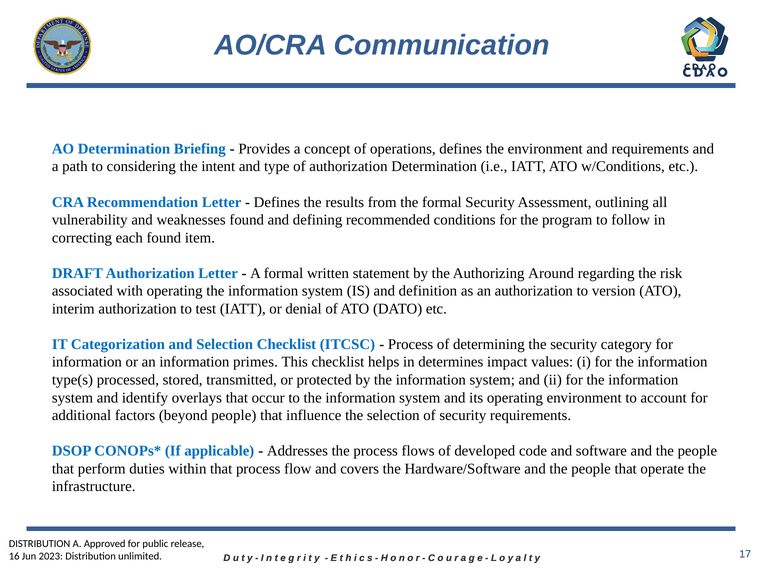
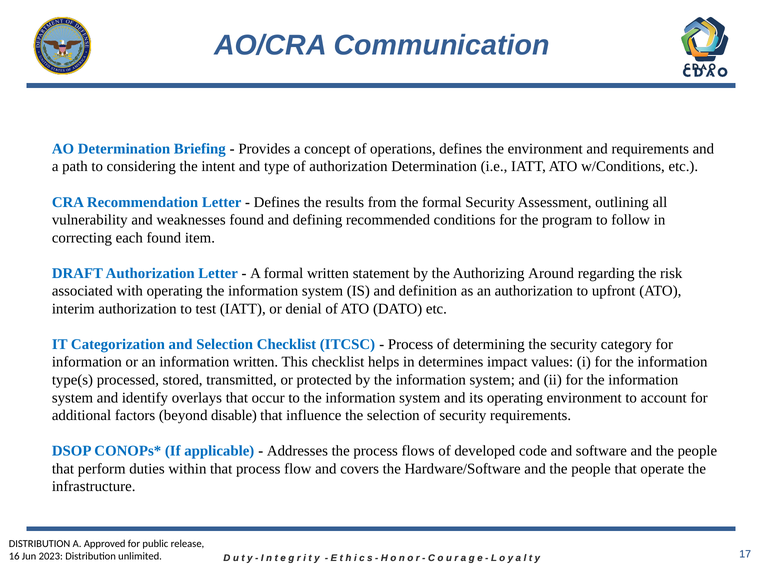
version: version -> upfront
information primes: primes -> written
beyond people: people -> disable
